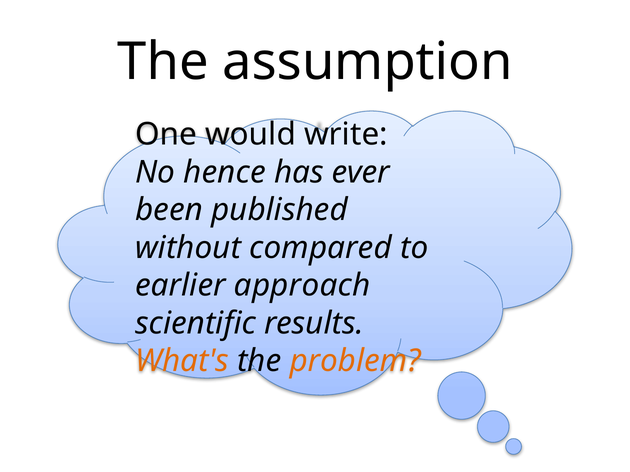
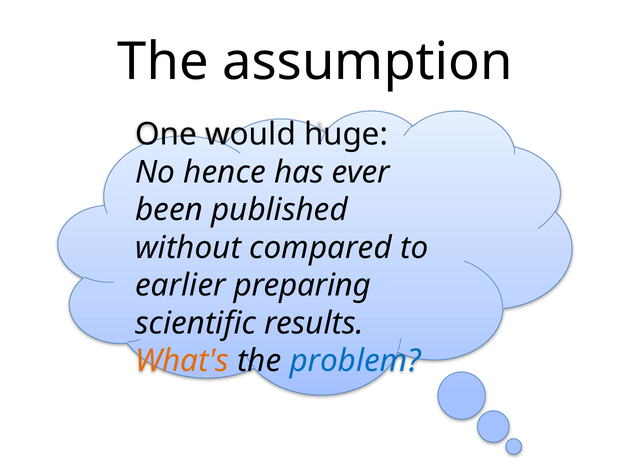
write: write -> huge
approach: approach -> preparing
problem colour: orange -> blue
